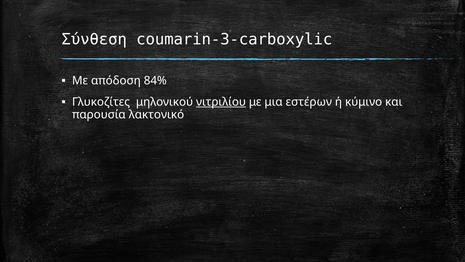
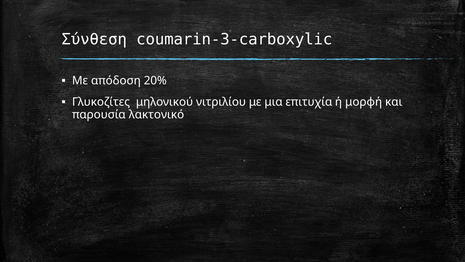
84%: 84% -> 20%
νιτριλίου underline: present -> none
εστέρων: εστέρων -> επιτυχία
κύμινο: κύμινο -> μορφή
